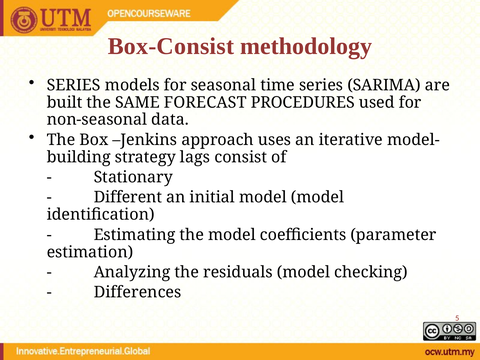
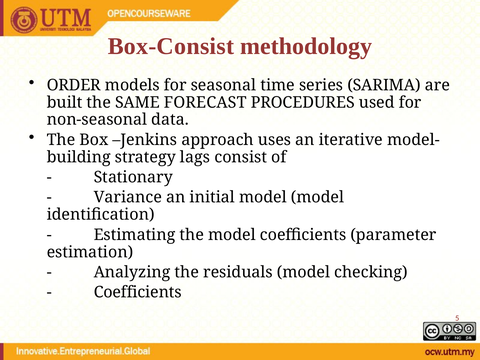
SERIES at (74, 85): SERIES -> ORDER
Different: Different -> Variance
Differences at (138, 292): Differences -> Coefficients
